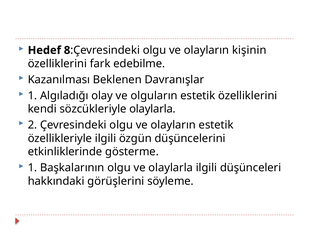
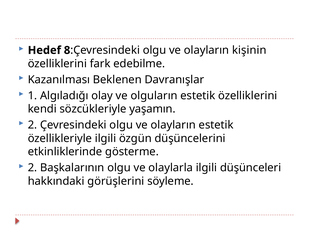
sözcükleriyle olaylarla: olaylarla -> yaşamın
1 at (32, 168): 1 -> 2
